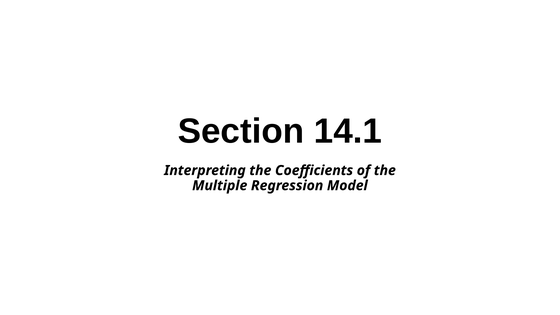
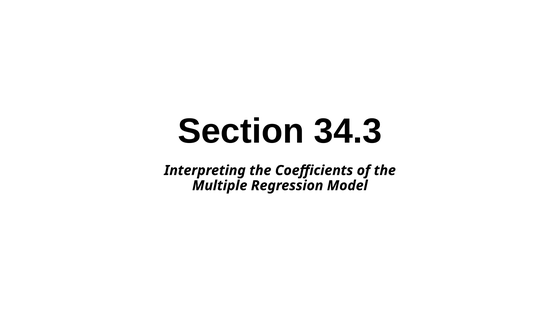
14.1: 14.1 -> 34.3
